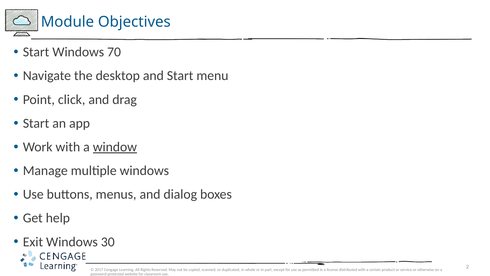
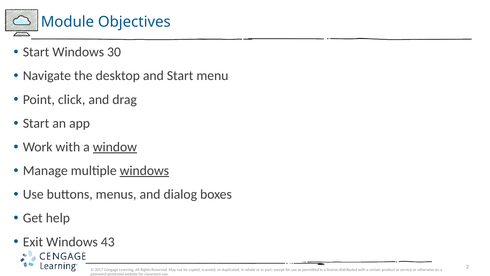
70: 70 -> 30
windows at (144, 170) underline: none -> present
30: 30 -> 43
